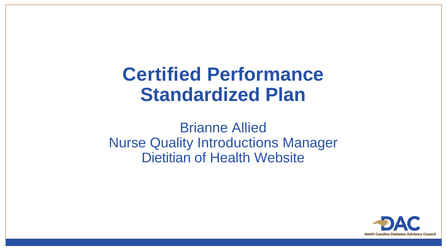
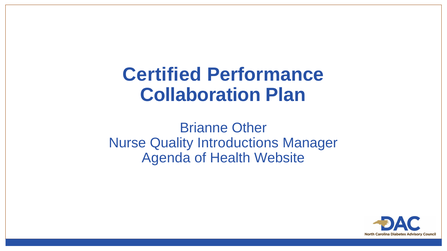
Standardized: Standardized -> Collaboration
Allied: Allied -> Other
Dietitian: Dietitian -> Agenda
